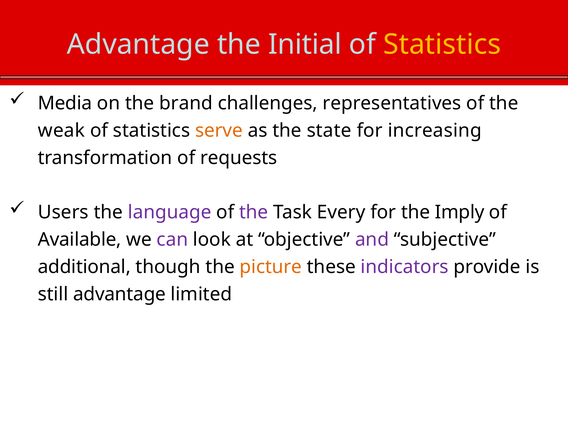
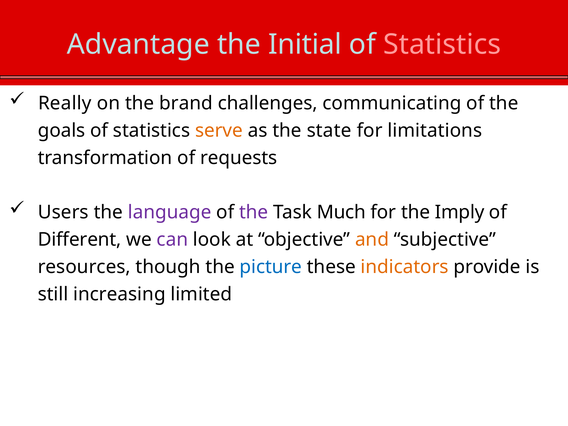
Statistics at (442, 45) colour: yellow -> pink
Media: Media -> Really
representatives: representatives -> communicating
weak: weak -> goals
increasing: increasing -> limitations
Every: Every -> Much
Available: Available -> Different
and colour: purple -> orange
additional: additional -> resources
picture colour: orange -> blue
indicators colour: purple -> orange
still advantage: advantage -> increasing
